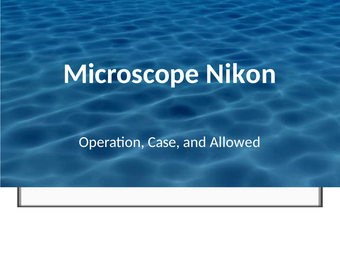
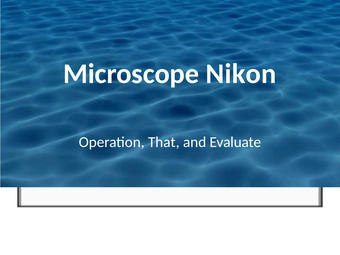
Case: Case -> That
Allowed: Allowed -> Evaluate
